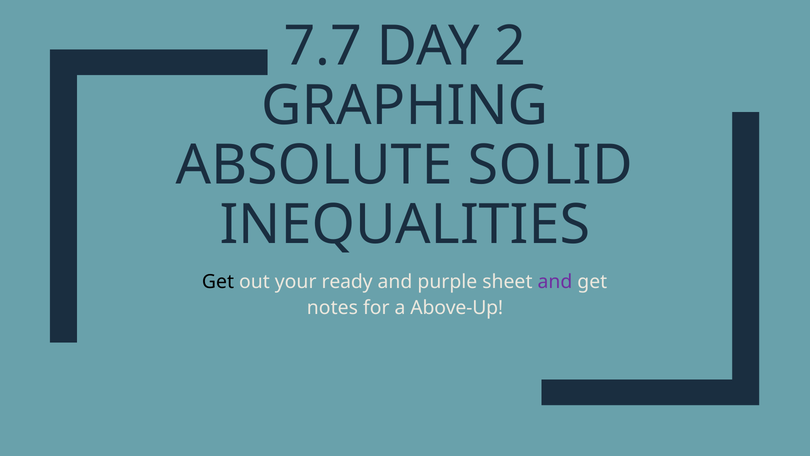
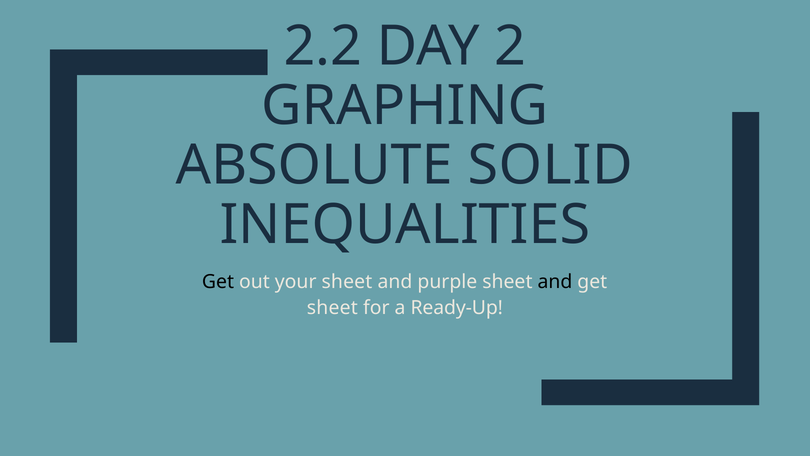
7.7: 7.7 -> 2.2
your ready: ready -> sheet
and at (555, 282) colour: purple -> black
notes at (332, 308): notes -> sheet
Above-Up: Above-Up -> Ready-Up
